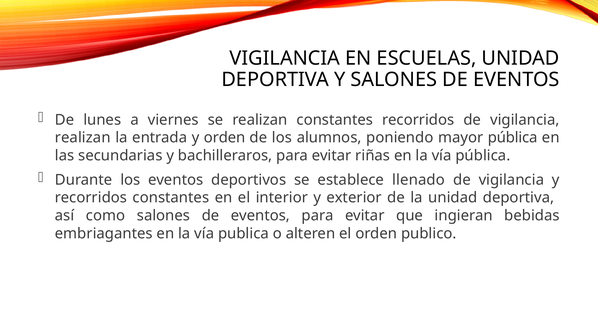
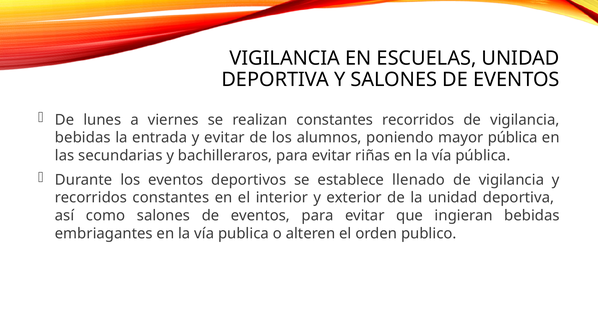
realizan at (83, 138): realizan -> bebidas
y orden: orden -> evitar
